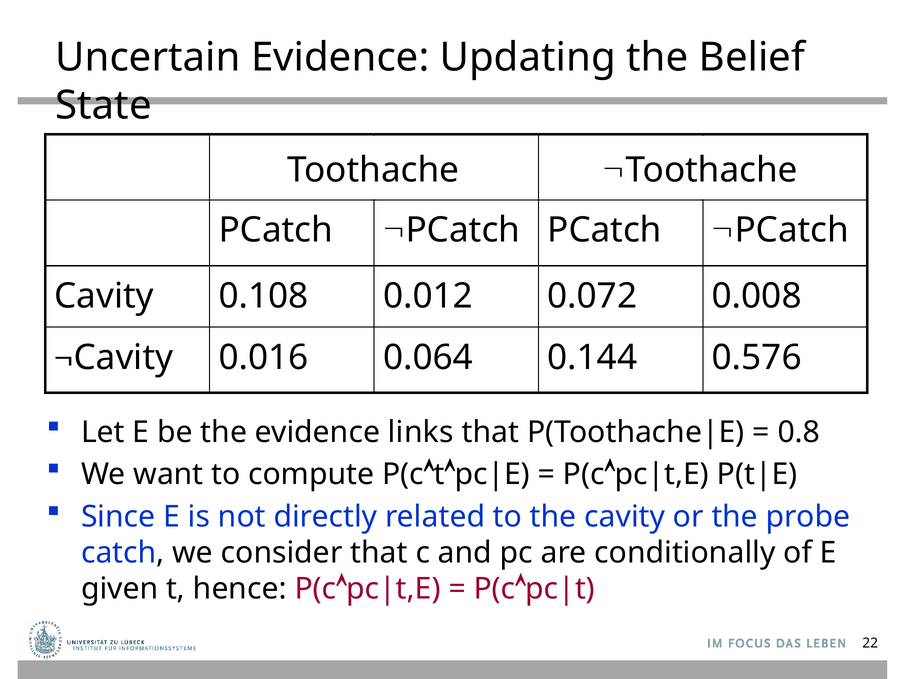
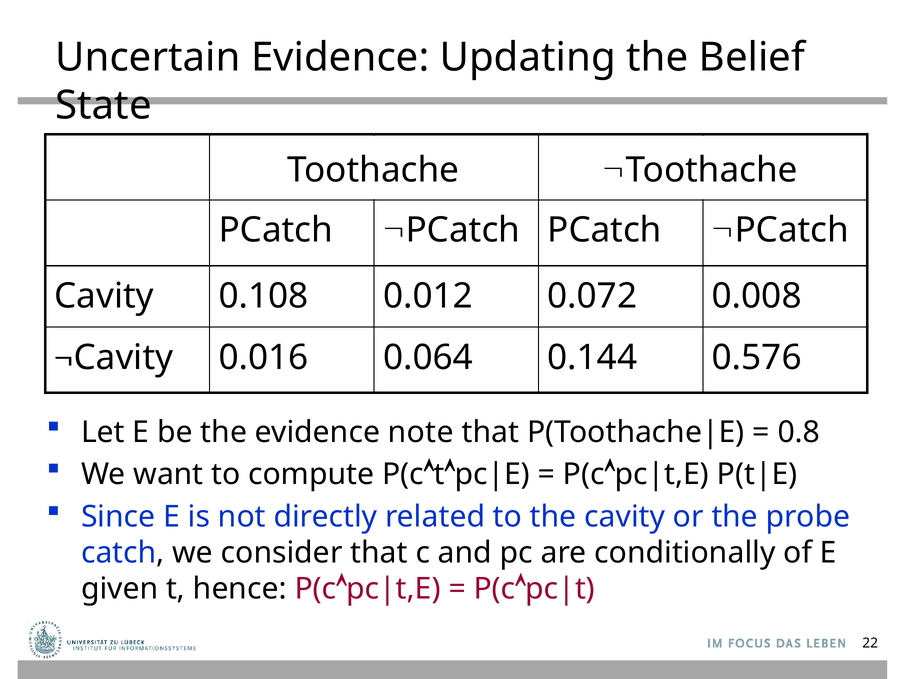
links: links -> note
